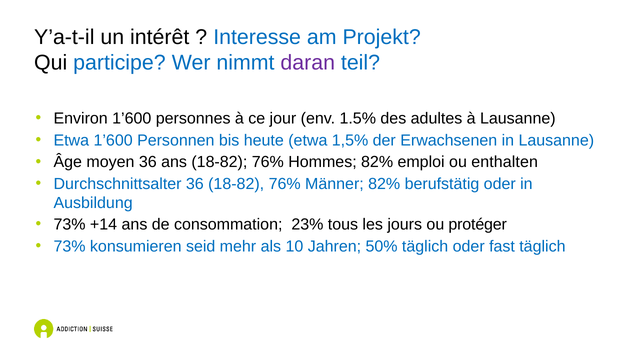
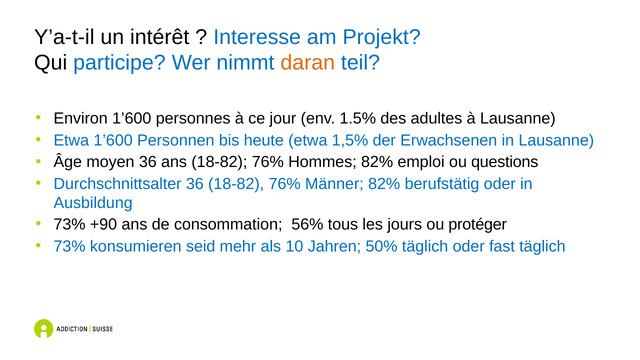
daran colour: purple -> orange
enthalten: enthalten -> questions
+14: +14 -> +90
23%: 23% -> 56%
